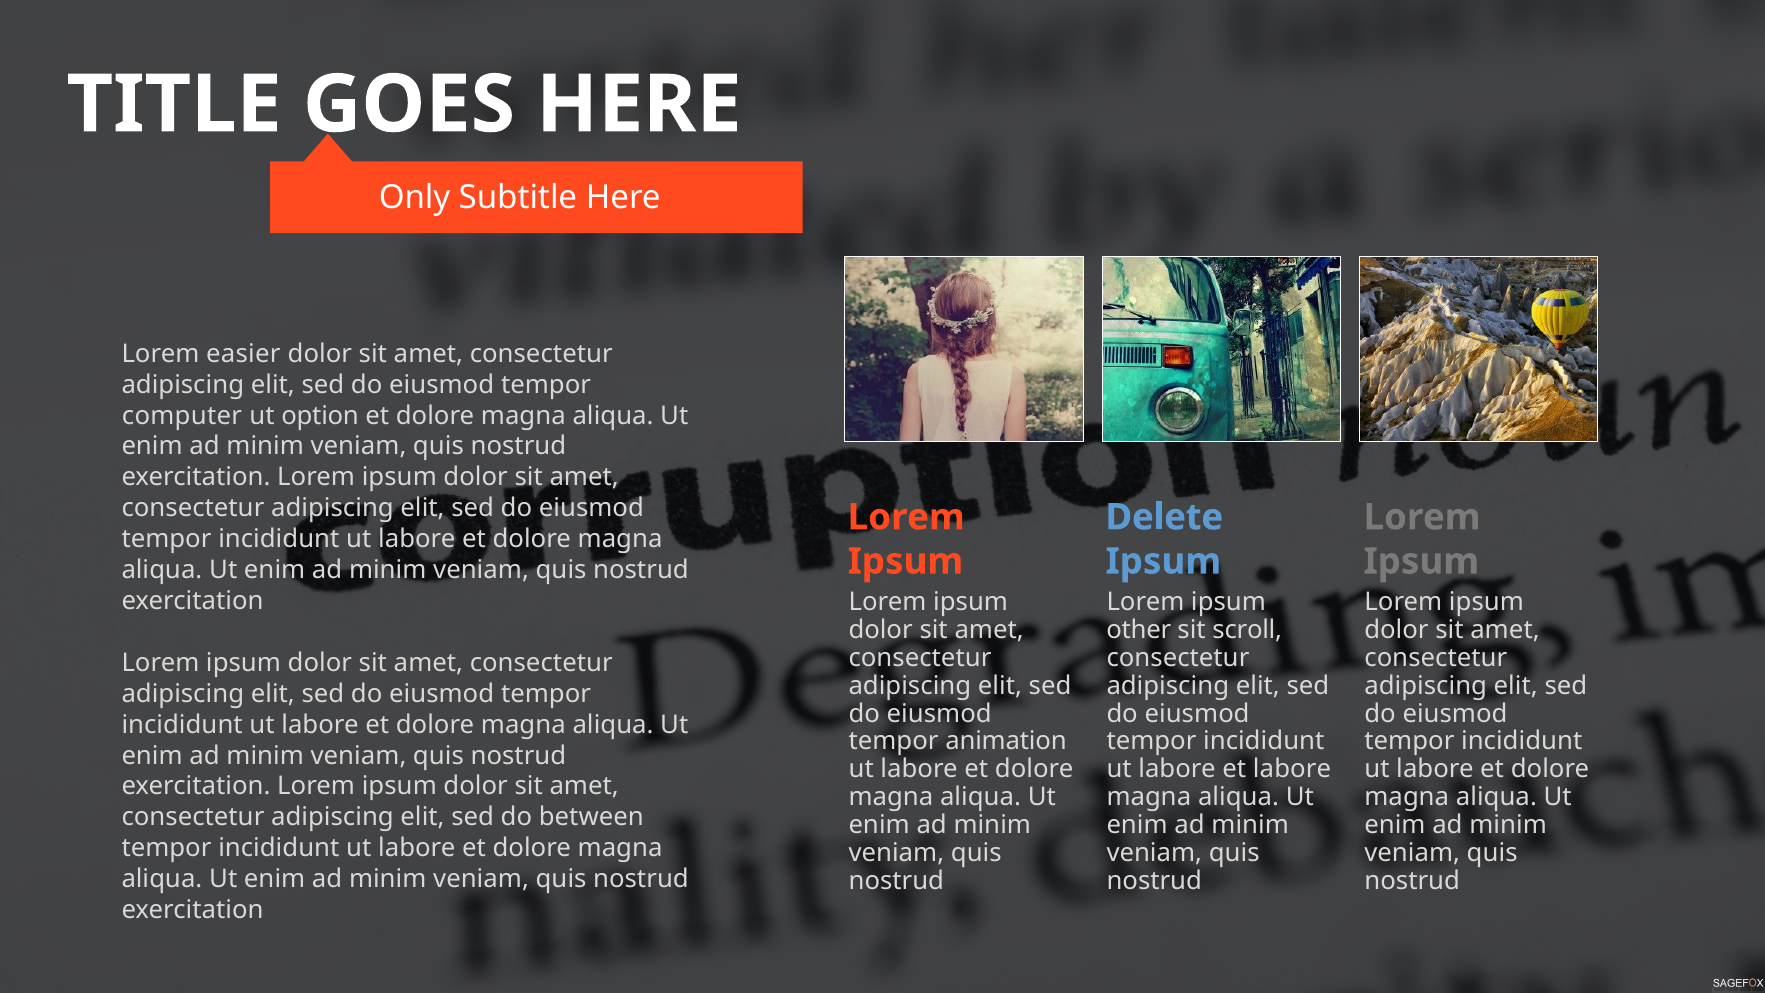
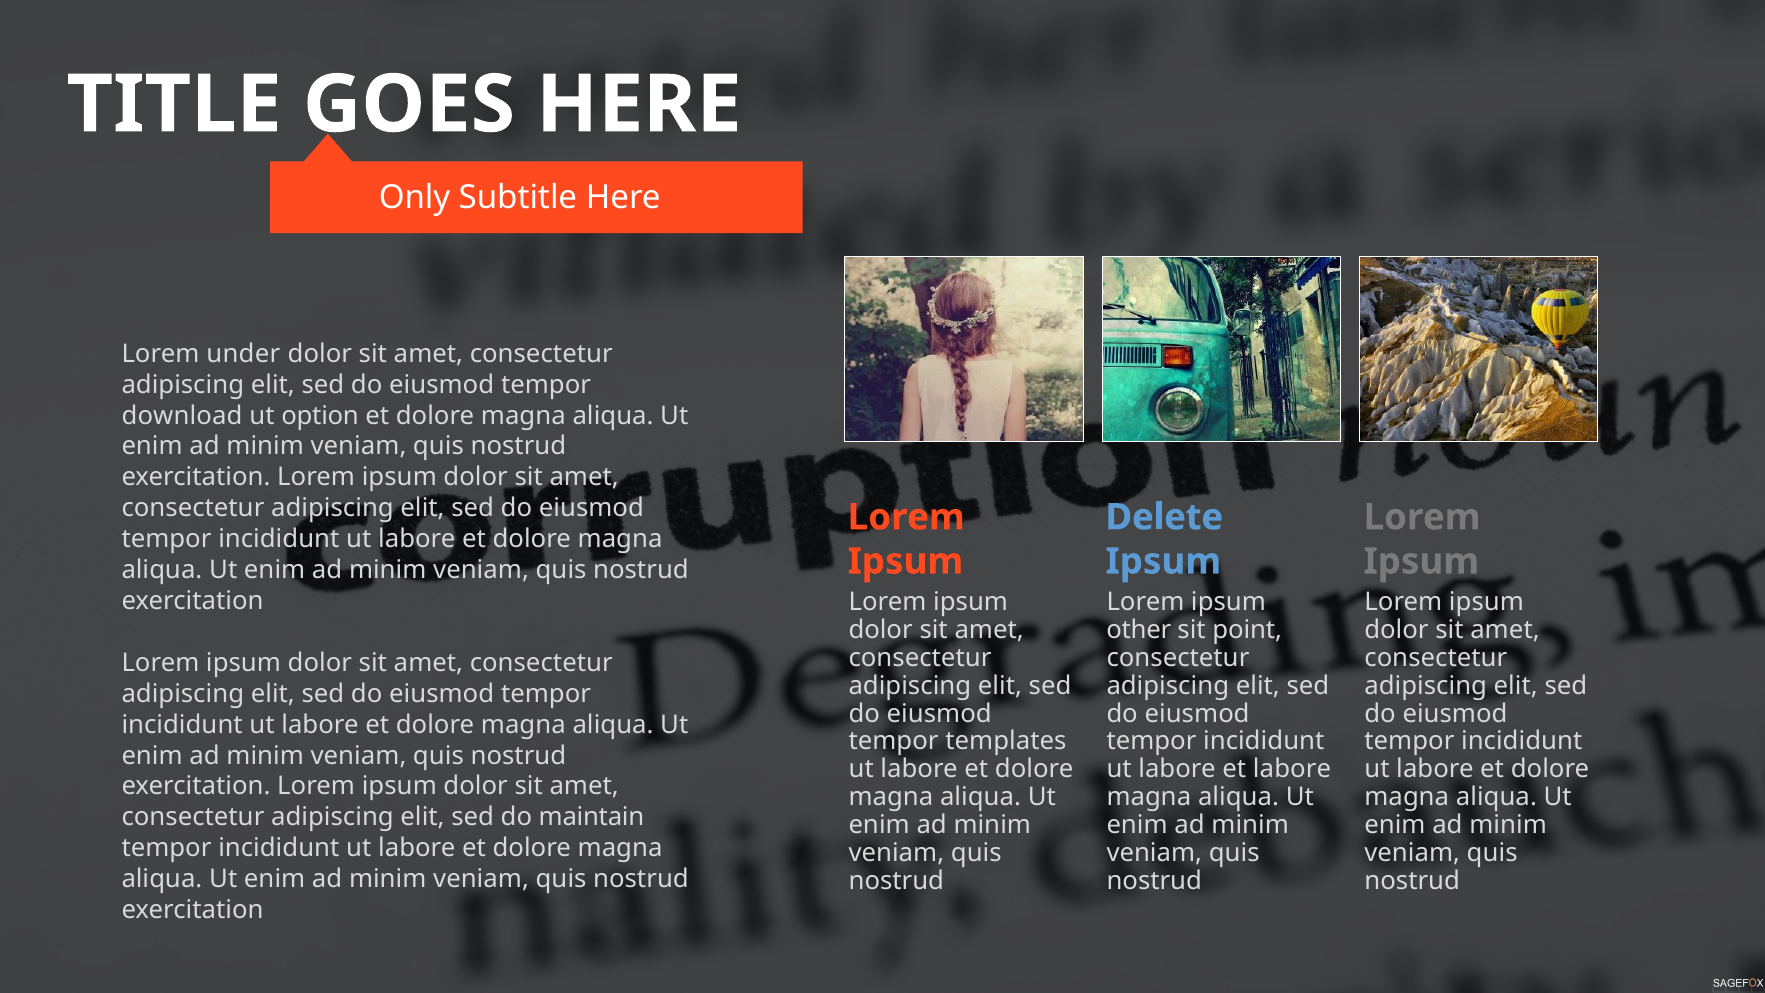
easier: easier -> under
computer: computer -> download
scroll: scroll -> point
animation: animation -> templates
between: between -> maintain
